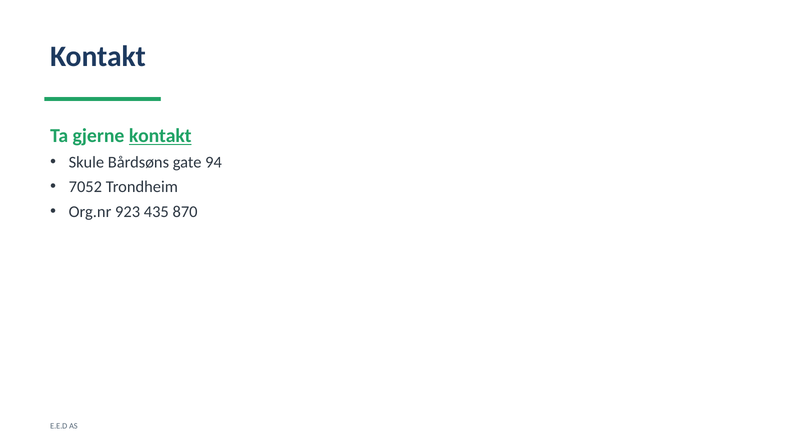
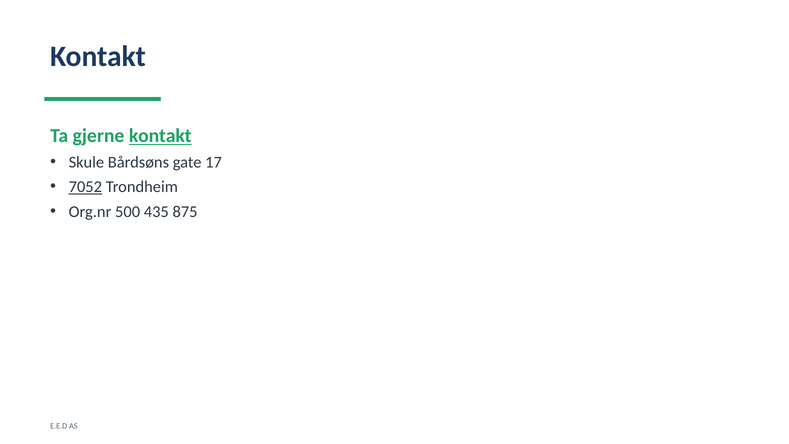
94: 94 -> 17
7052 underline: none -> present
923: 923 -> 500
870: 870 -> 875
